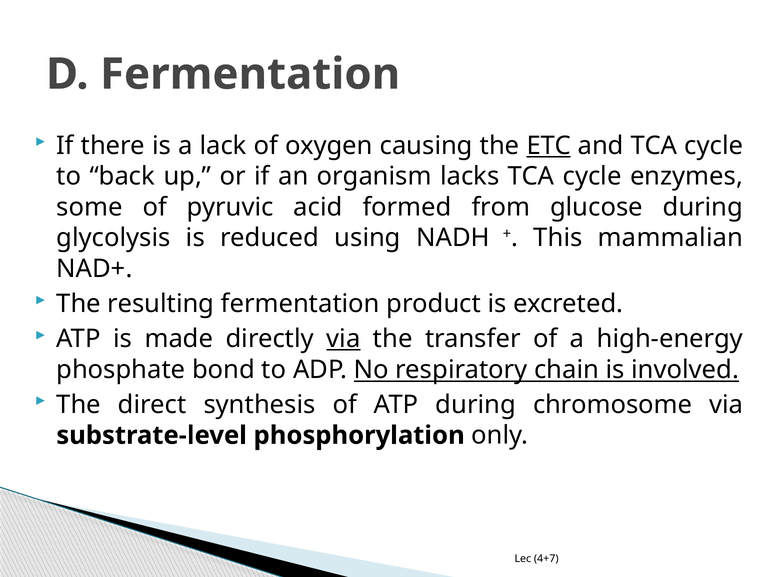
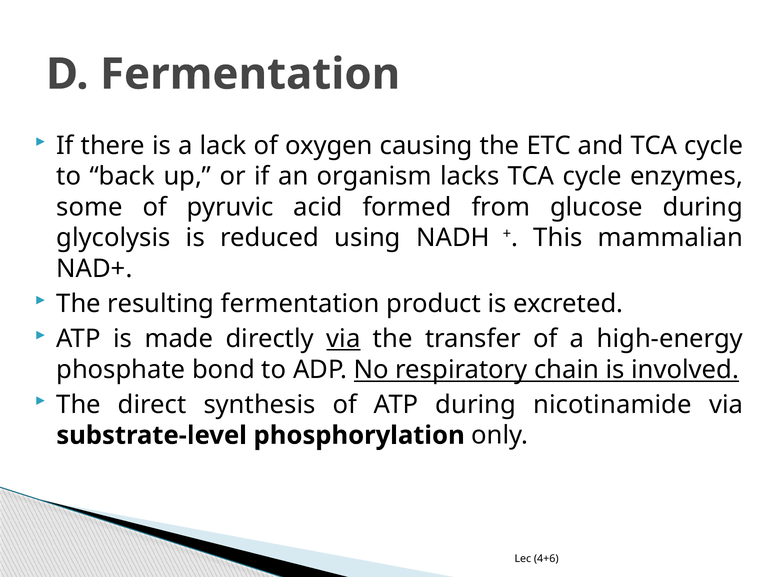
ETC underline: present -> none
chromosome: chromosome -> nicotinamide
4+7: 4+7 -> 4+6
